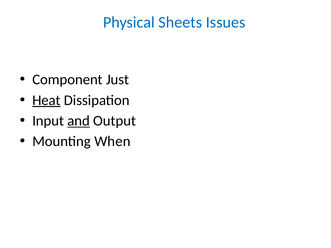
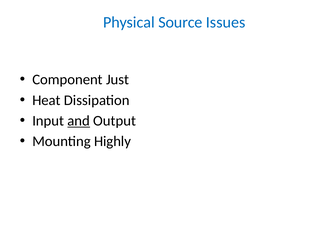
Sheets: Sheets -> Source
Heat underline: present -> none
When: When -> Highly
